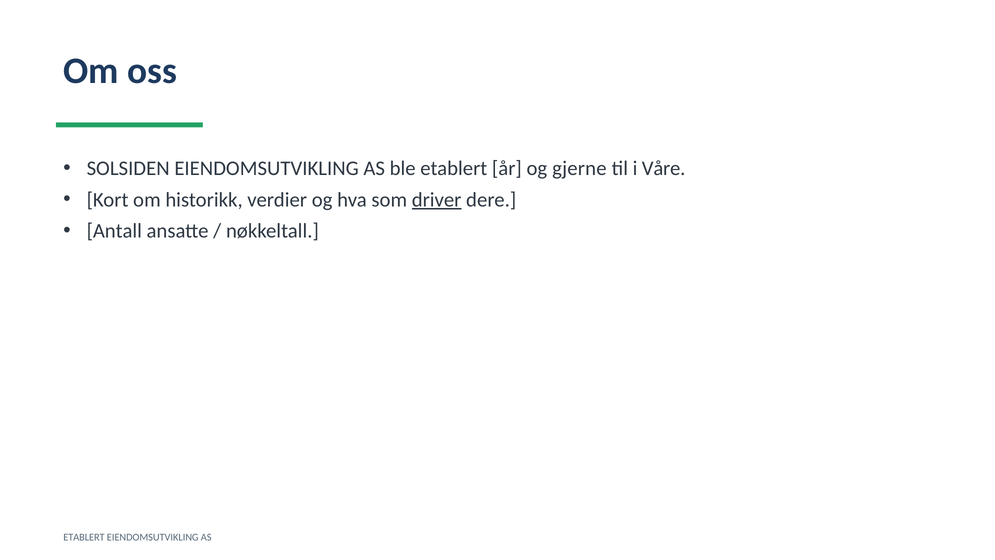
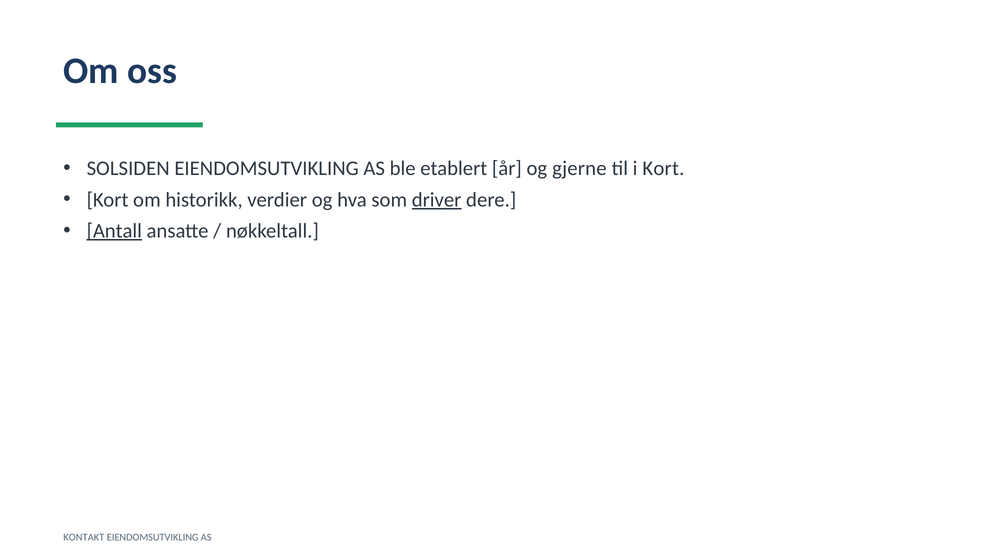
i Våre: Våre -> Kort
Antall underline: none -> present
ETABLERT at (84, 537): ETABLERT -> KONTAKT
